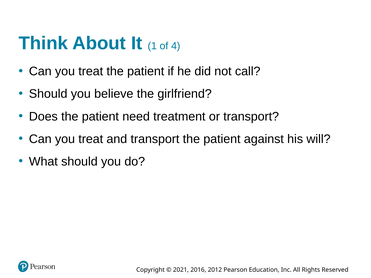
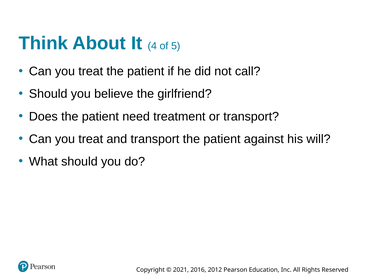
1: 1 -> 4
4: 4 -> 5
